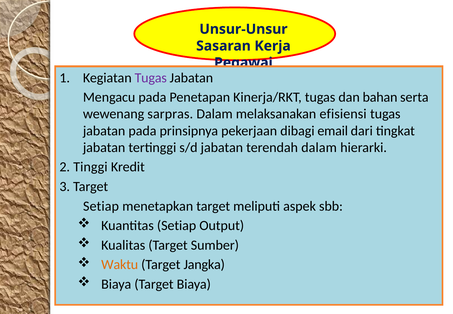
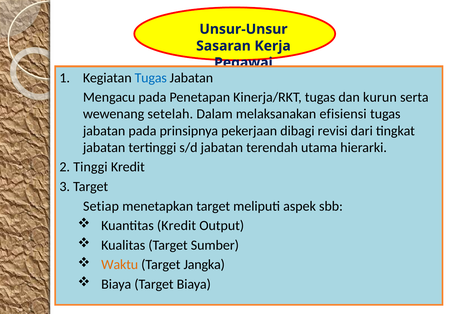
Tugas at (151, 78) colour: purple -> blue
bahan: bahan -> kurun
sarpras: sarpras -> setelah
email: email -> revisi
terendah dalam: dalam -> utama
Kuantitas Setiap: Setiap -> Kredit
